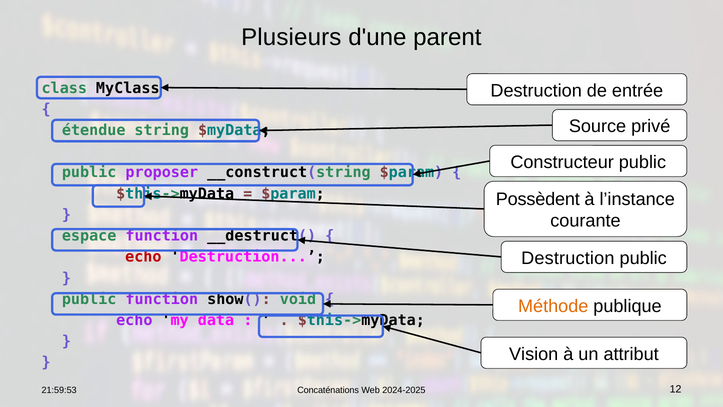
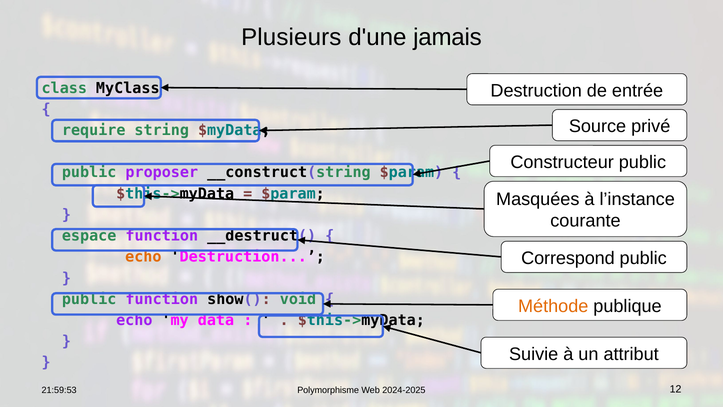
parent: parent -> jamais
étendue: étendue -> require
Possèdent: Possèdent -> Masquées
Destruction at (568, 258): Destruction -> Correspond
echo at (143, 257) colour: red -> orange
Vision: Vision -> Suivie
Concaténations: Concaténations -> Polymorphisme
